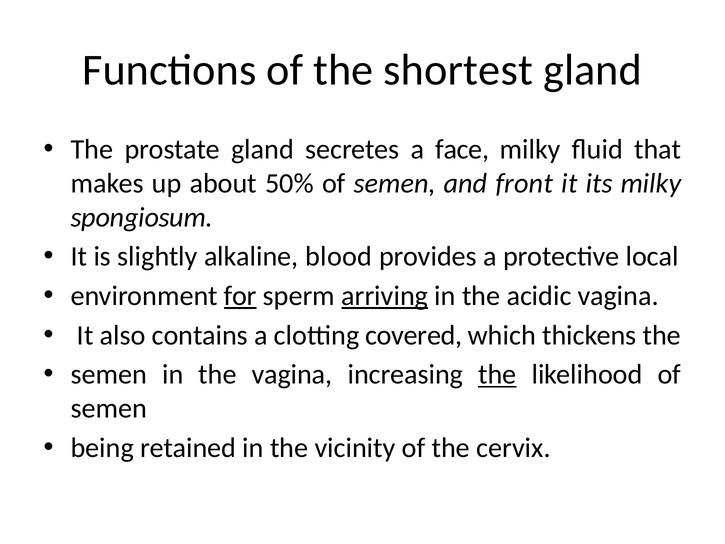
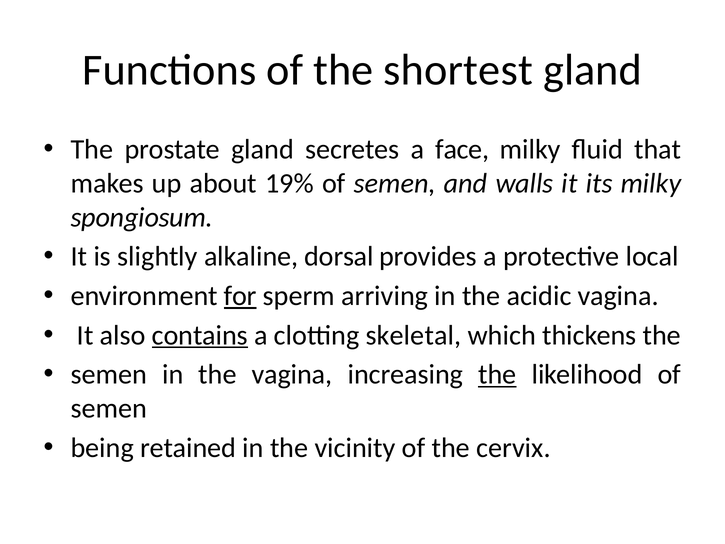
50%: 50% -> 19%
front: front -> walls
blood: blood -> dorsal
arriving underline: present -> none
contains underline: none -> present
covered: covered -> skeletal
